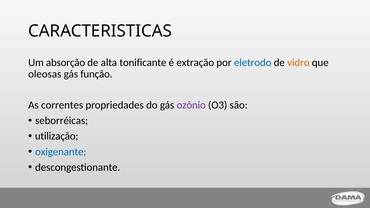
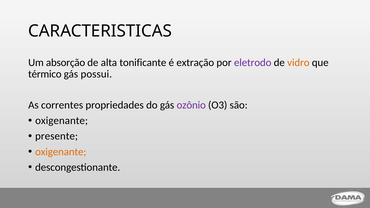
eletrodo colour: blue -> purple
oleosas: oleosas -> térmico
função: função -> possui
seborréicas at (62, 121): seborréicas -> oxigenante
utilização: utilização -> presente
oxigenante at (61, 152) colour: blue -> orange
